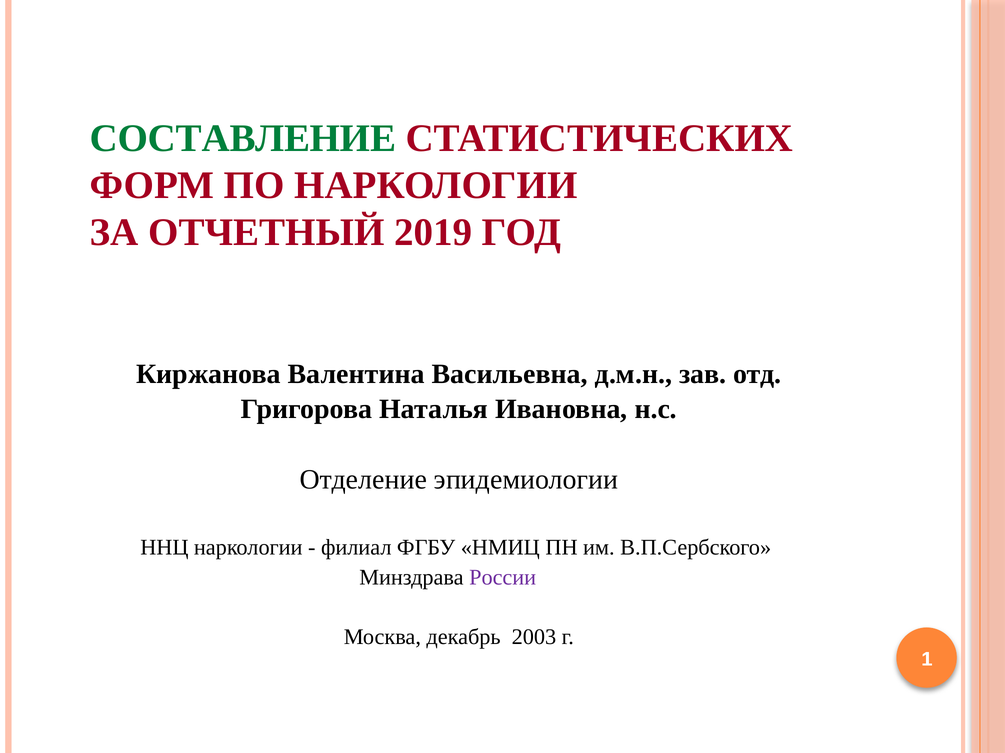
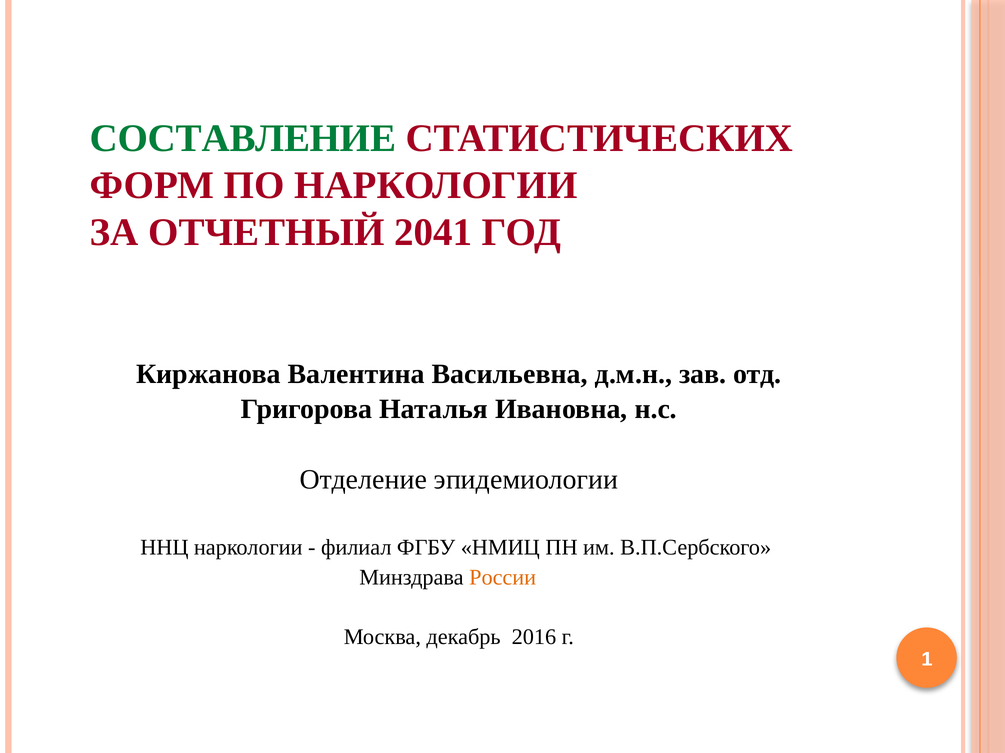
2019: 2019 -> 2041
России colour: purple -> orange
2003: 2003 -> 2016
